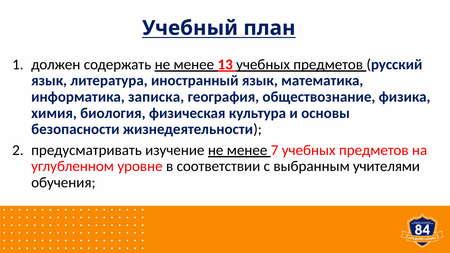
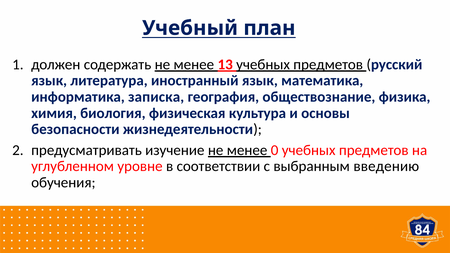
7: 7 -> 0
учителями: учителями -> введению
